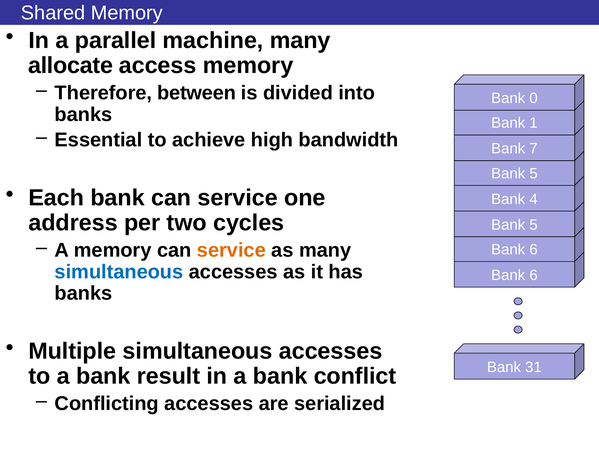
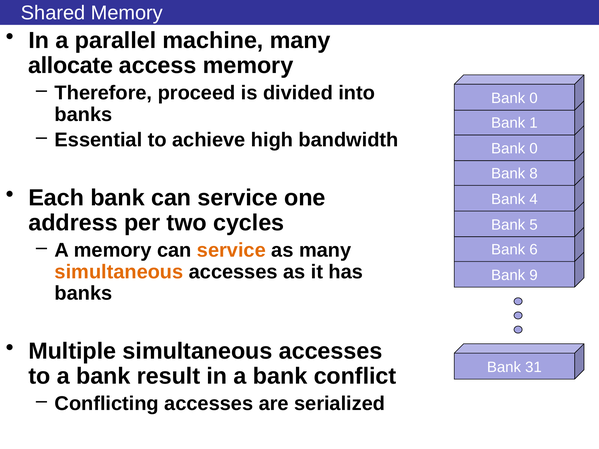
between: between -> proceed
7 at (534, 149): 7 -> 0
5 at (534, 174): 5 -> 8
simultaneous at (119, 272) colour: blue -> orange
6 at (534, 275): 6 -> 9
